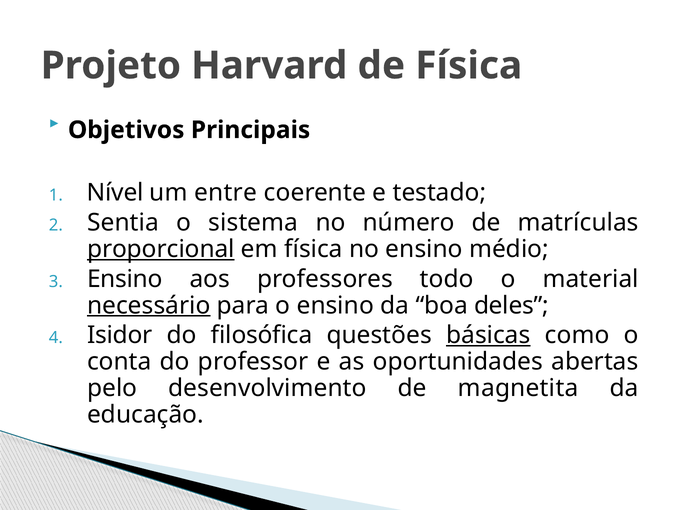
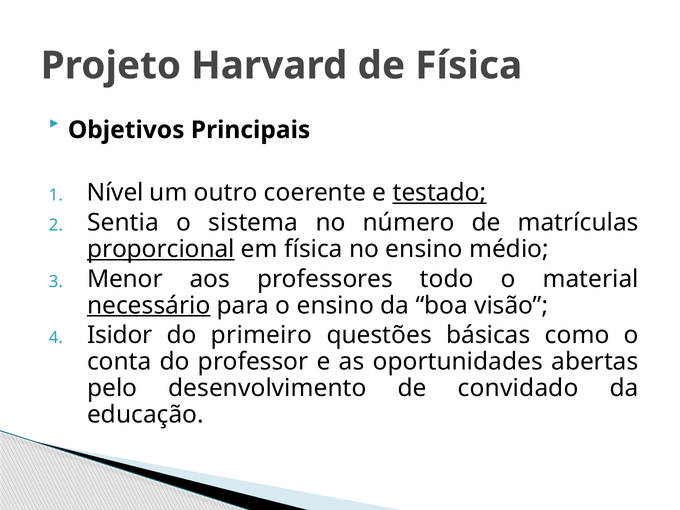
entre: entre -> outro
testado underline: none -> present
Ensino at (125, 279): Ensino -> Menor
deles: deles -> visão
filosófica: filosófica -> primeiro
básicas underline: present -> none
magnetita: magnetita -> convidado
